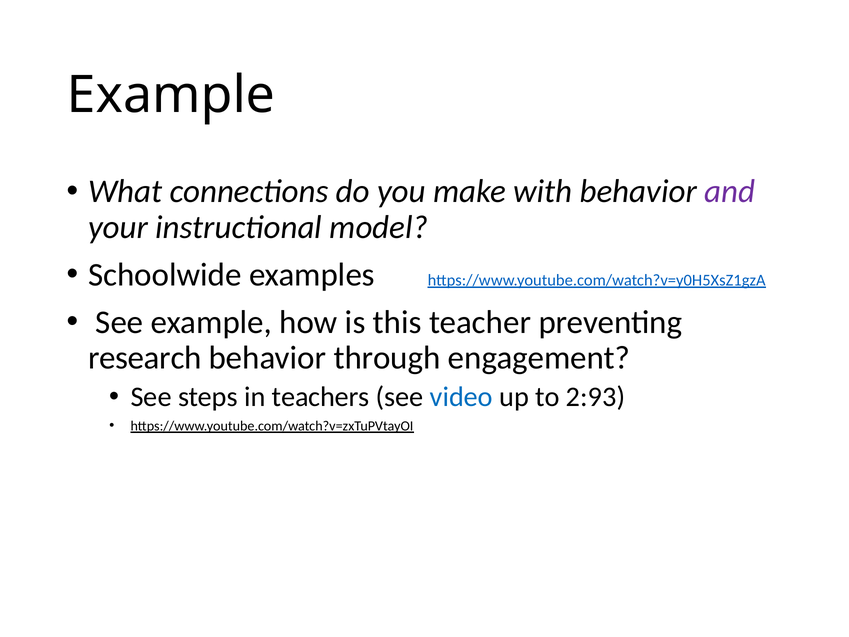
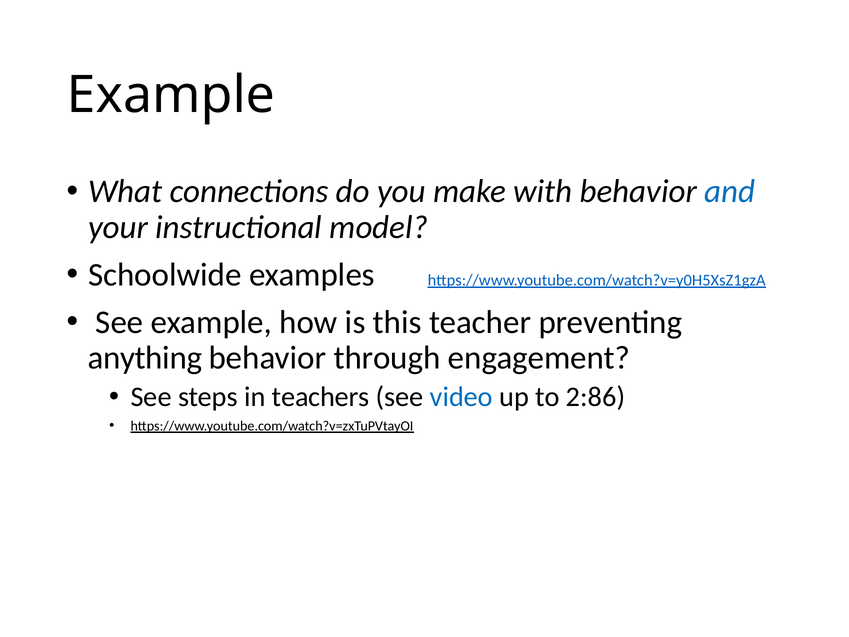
and colour: purple -> blue
research: research -> anything
2:93: 2:93 -> 2:86
